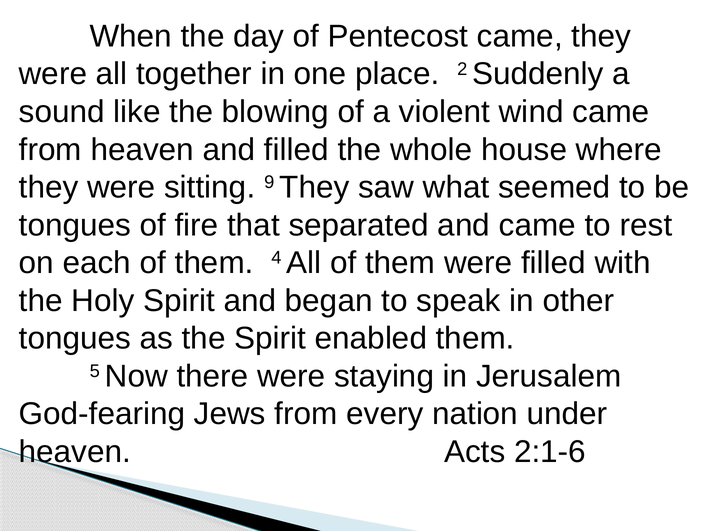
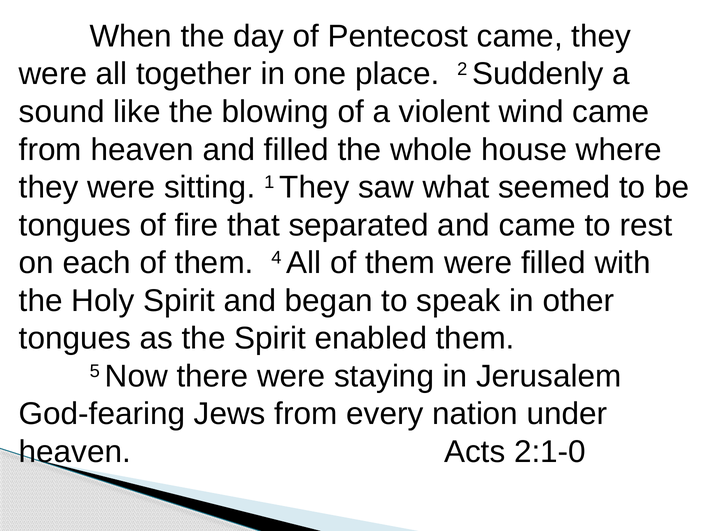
9: 9 -> 1
2:1-6: 2:1-6 -> 2:1-0
